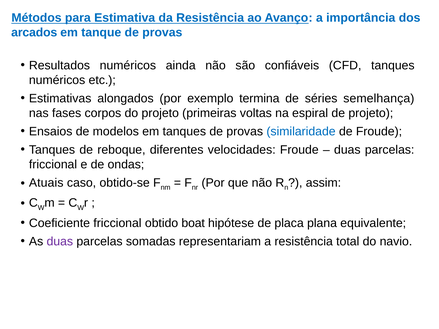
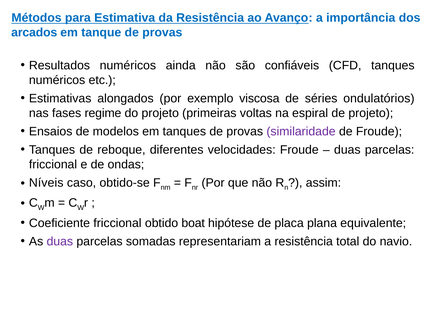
termina: termina -> viscosa
semelhança: semelhança -> ondulatórios
corpos: corpos -> regime
similaridade colour: blue -> purple
Atuais: Atuais -> Níveis
